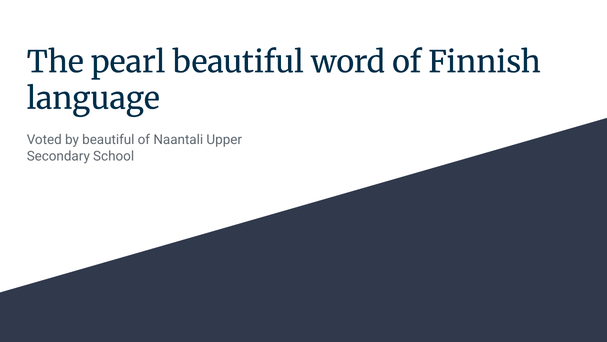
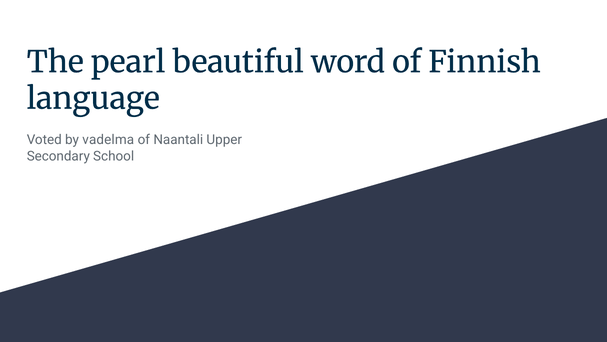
by beautiful: beautiful -> vadelma
